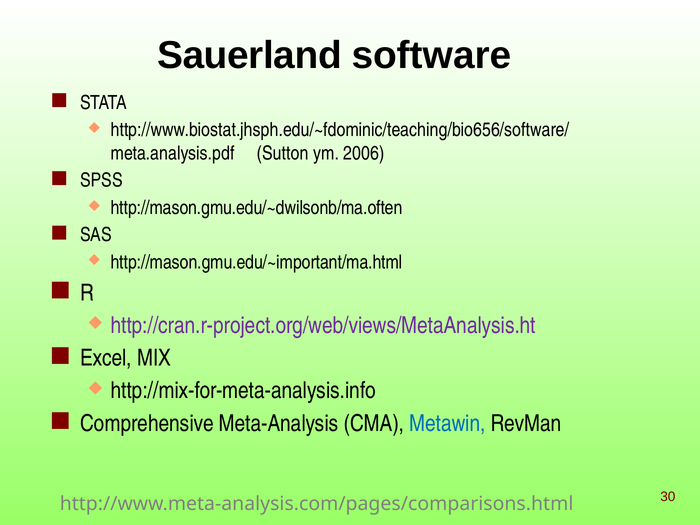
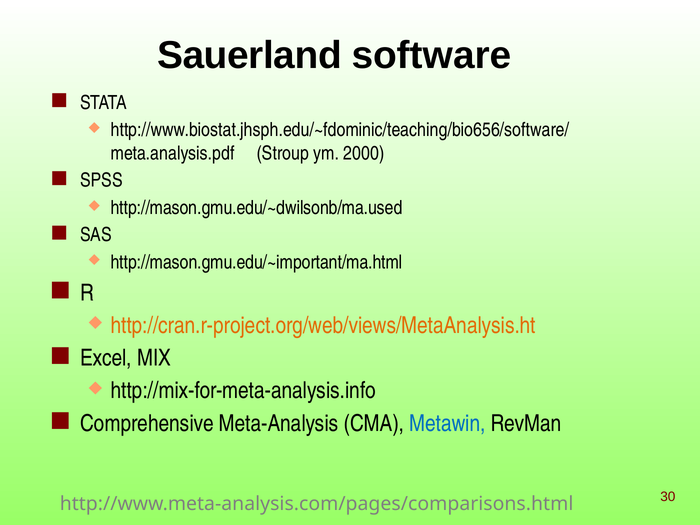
Sutton: Sutton -> Stroup
2006: 2006 -> 2000
http://mason.gmu.edu/~dwilsonb/ma.often: http://mason.gmu.edu/~dwilsonb/ma.often -> http://mason.gmu.edu/~dwilsonb/ma.used
http://cran.r-project.org/web/views/MetaAnalysis.ht colour: purple -> orange
